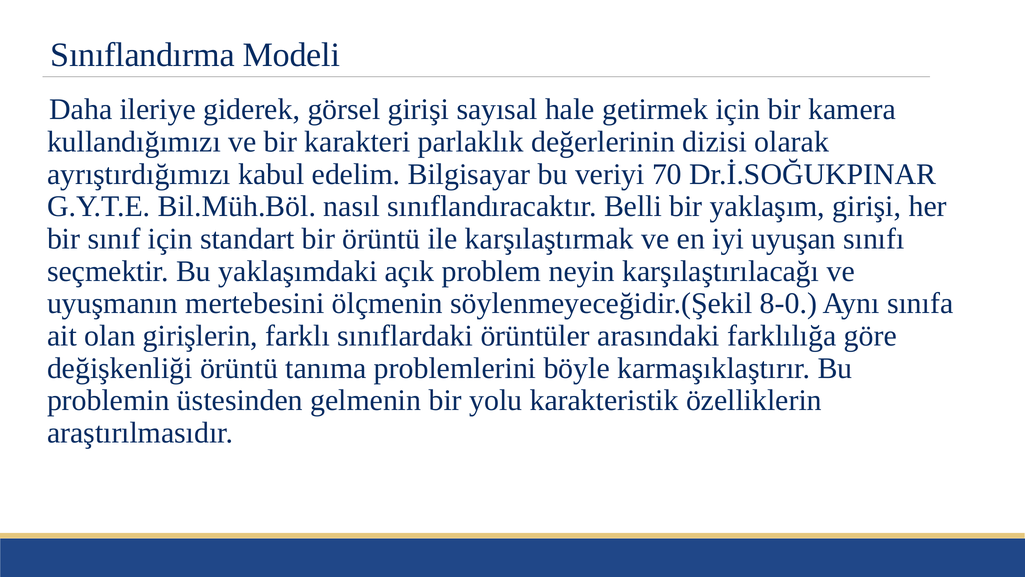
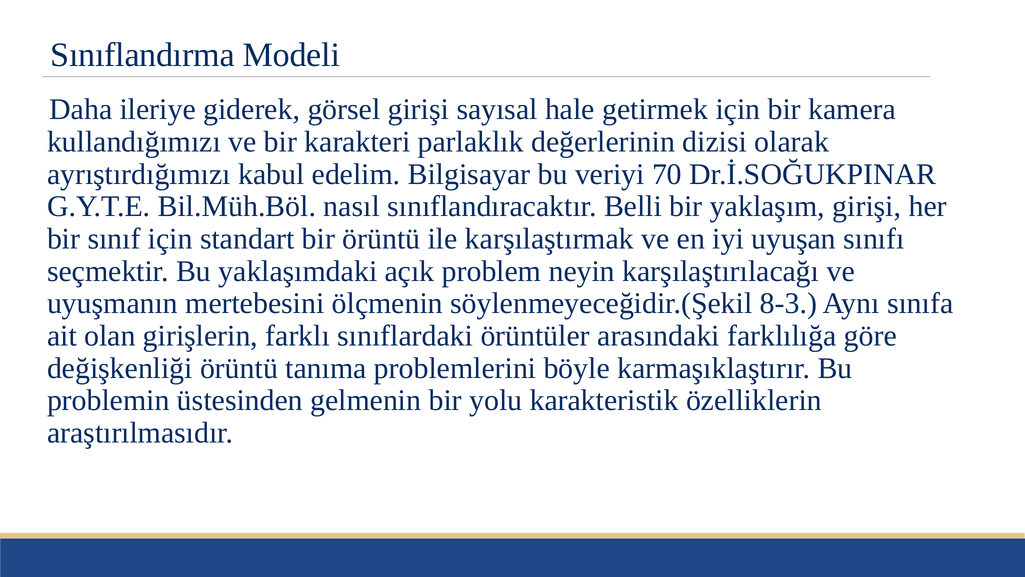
8-0: 8-0 -> 8-3
